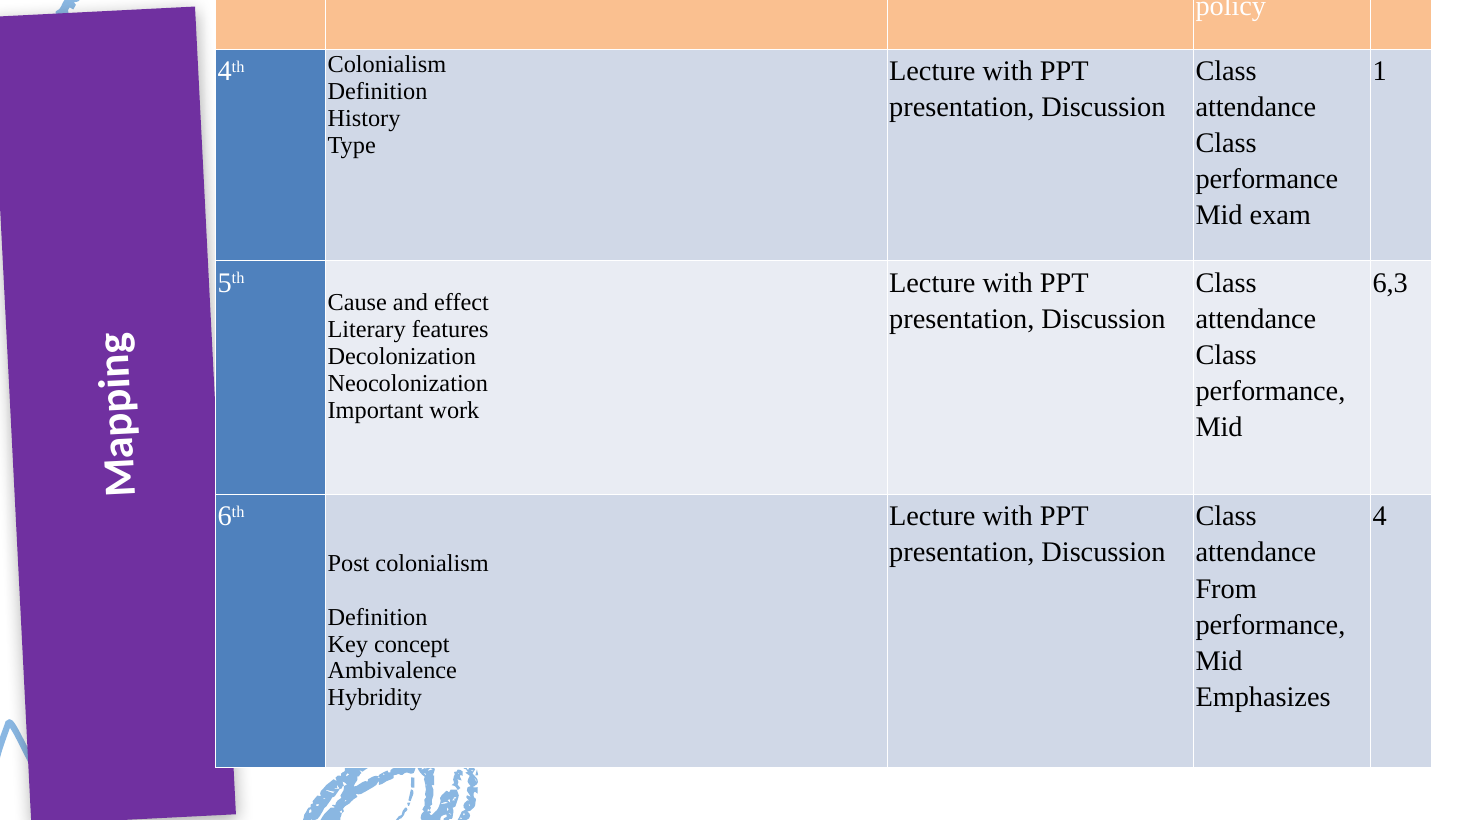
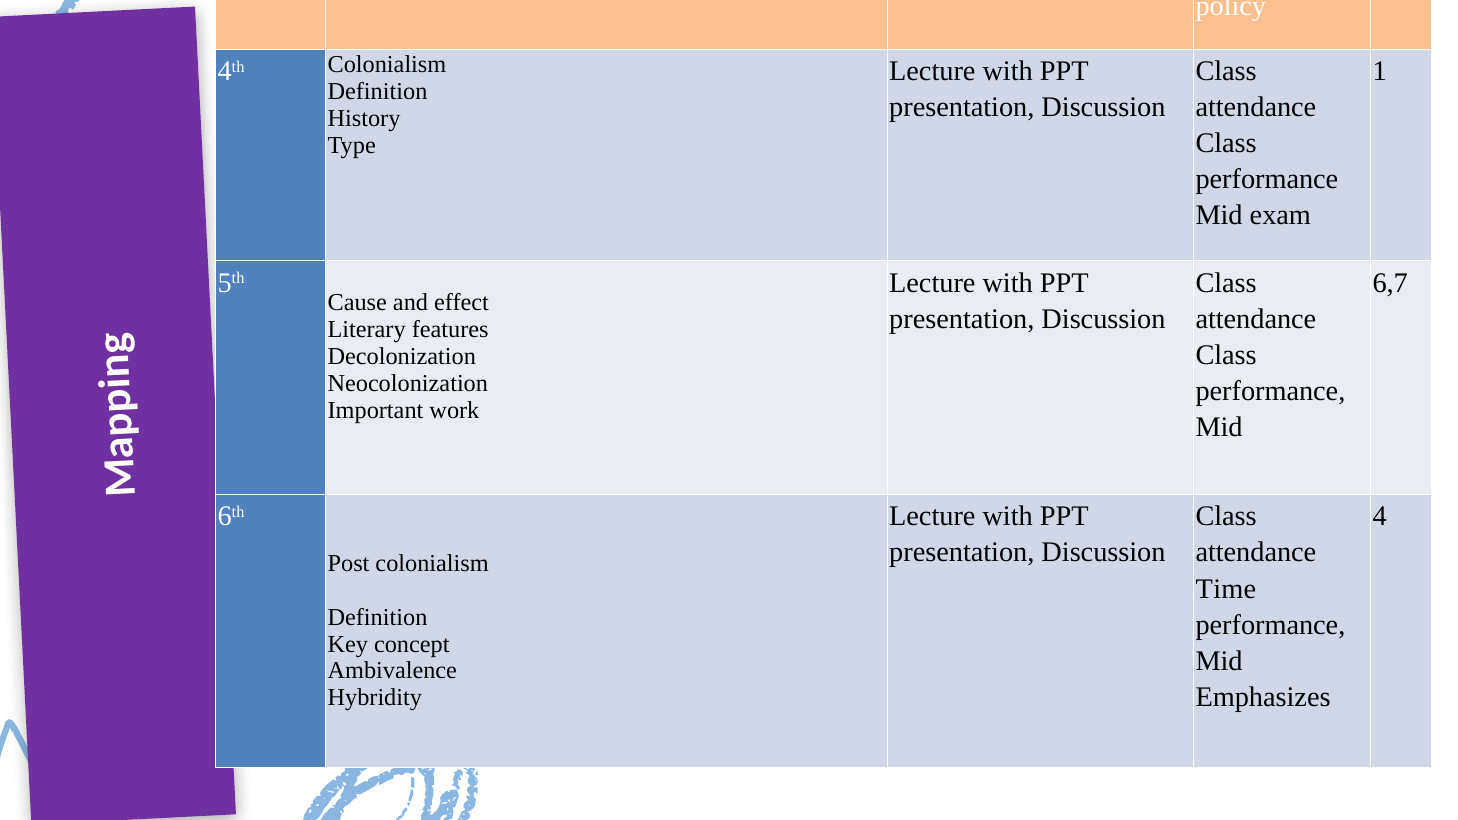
6,3: 6,3 -> 6,7
From: From -> Time
